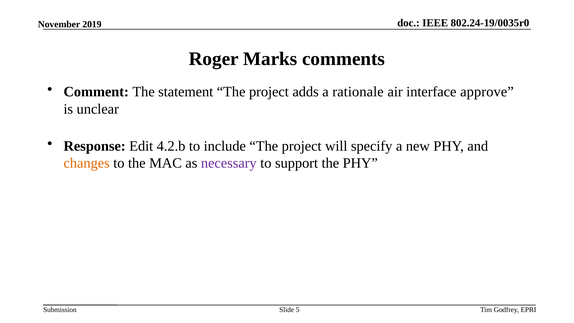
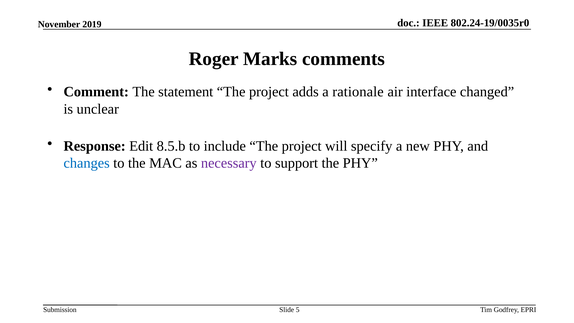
approve: approve -> changed
4.2.b: 4.2.b -> 8.5.b
changes colour: orange -> blue
